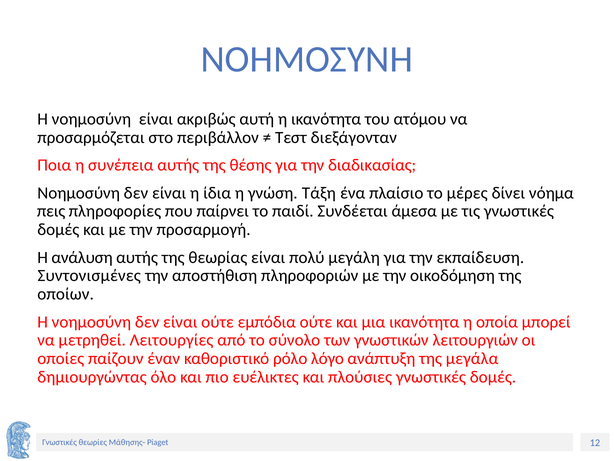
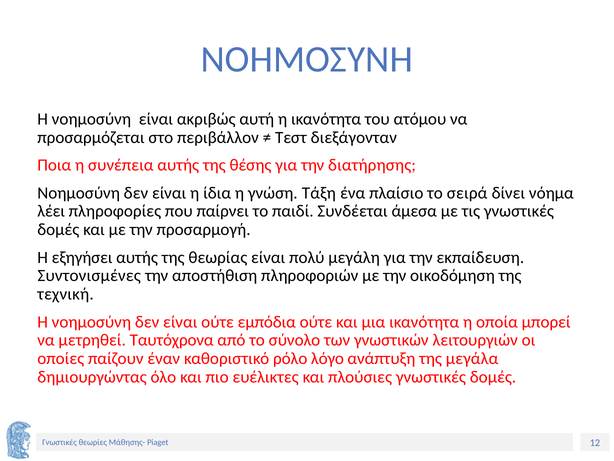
διαδικασίας: διαδικασίας -> διατήρησης
μέρες: μέρες -> σειρά
πεις: πεις -> λέει
ανάλυση: ανάλυση -> εξηγήσει
οποίων: οποίων -> τεχνική
Λειτουργίες: Λειτουργίες -> Ταυτόχρονα
